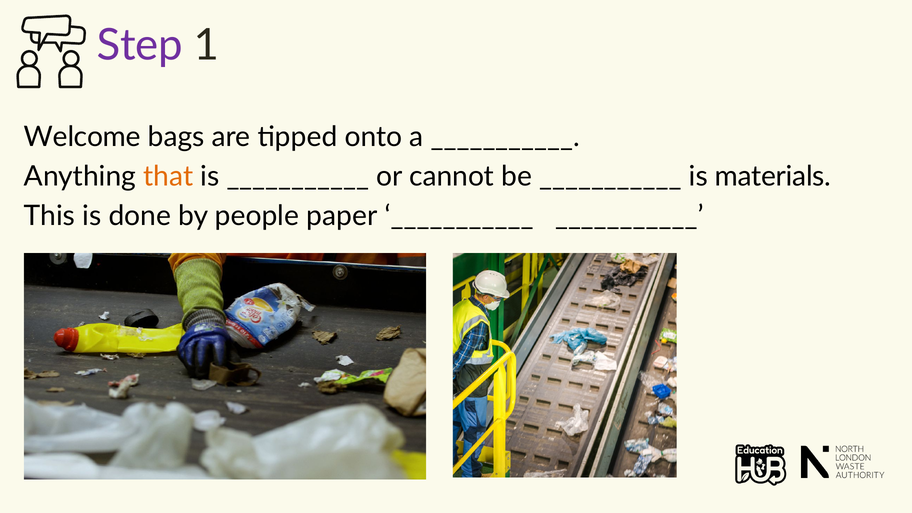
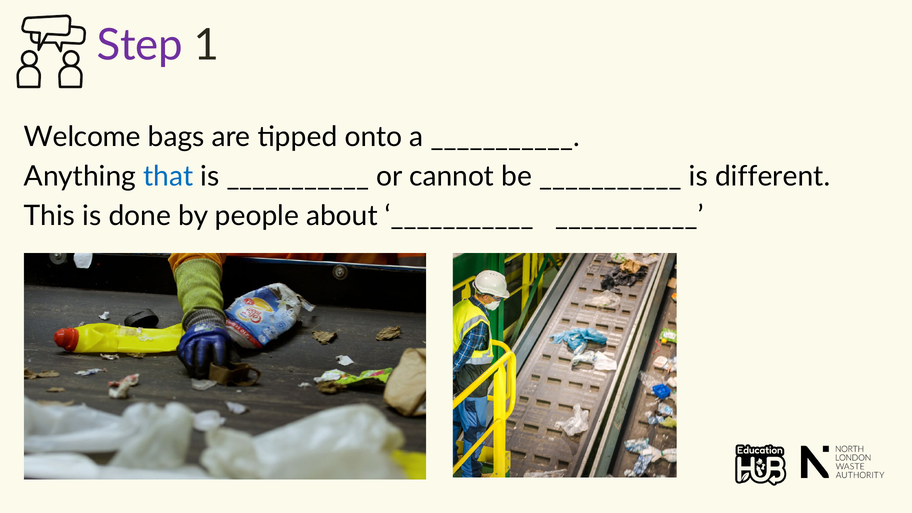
that colour: orange -> blue
materials: materials -> different
paper: paper -> about
